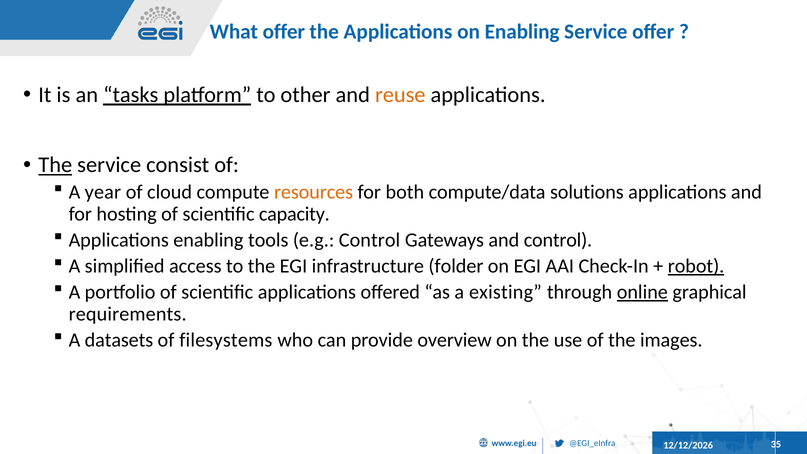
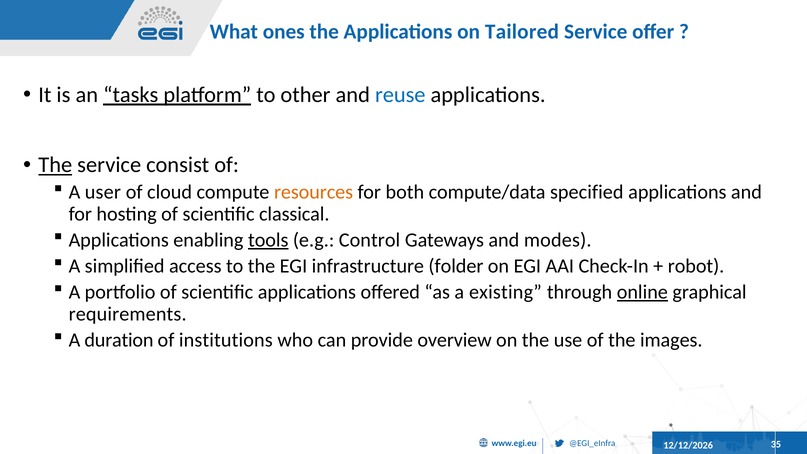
What offer: offer -> ones
on Enabling: Enabling -> Tailored
reuse colour: orange -> blue
year: year -> user
solutions: solutions -> specified
capacity: capacity -> classical
tools underline: none -> present
and control: control -> modes
robot underline: present -> none
datasets: datasets -> duration
filesystems: filesystems -> institutions
